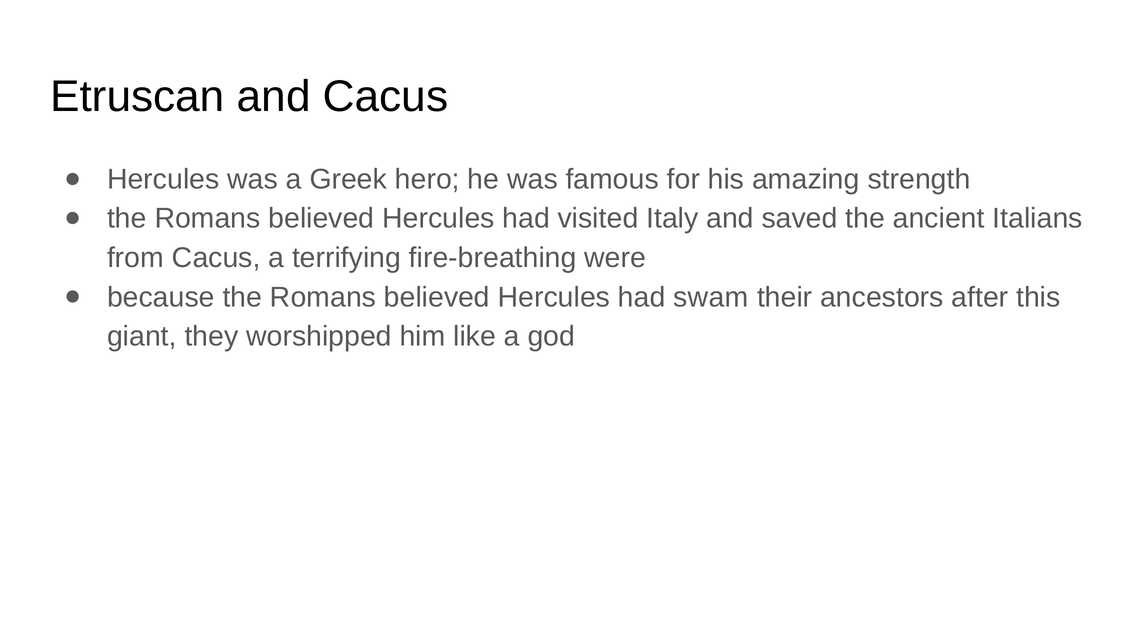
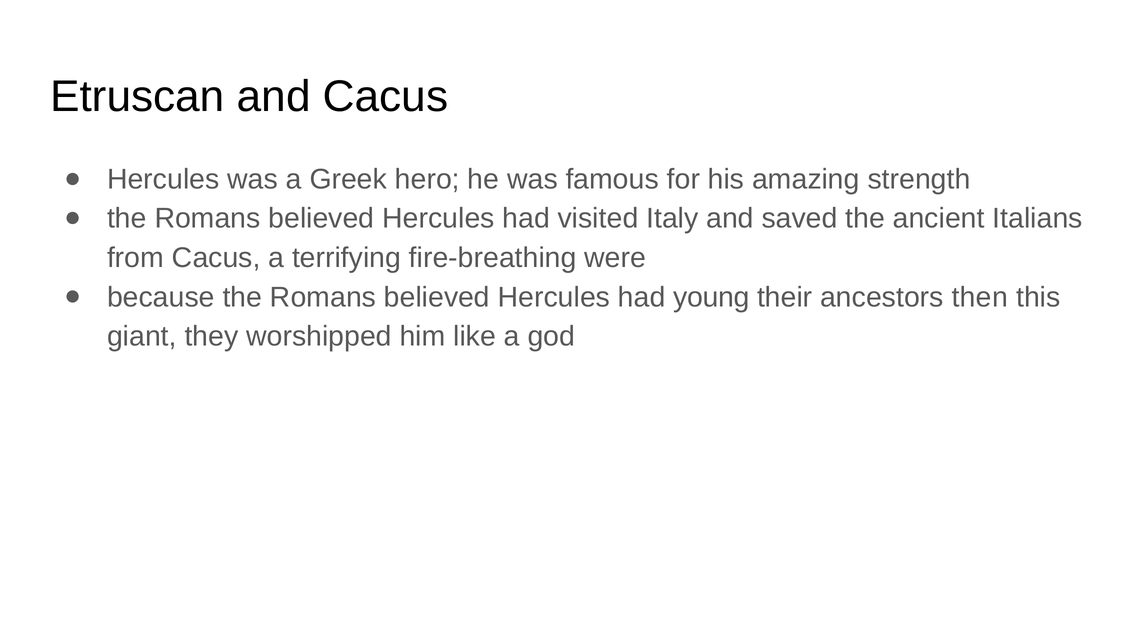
swam: swam -> young
after: after -> then
